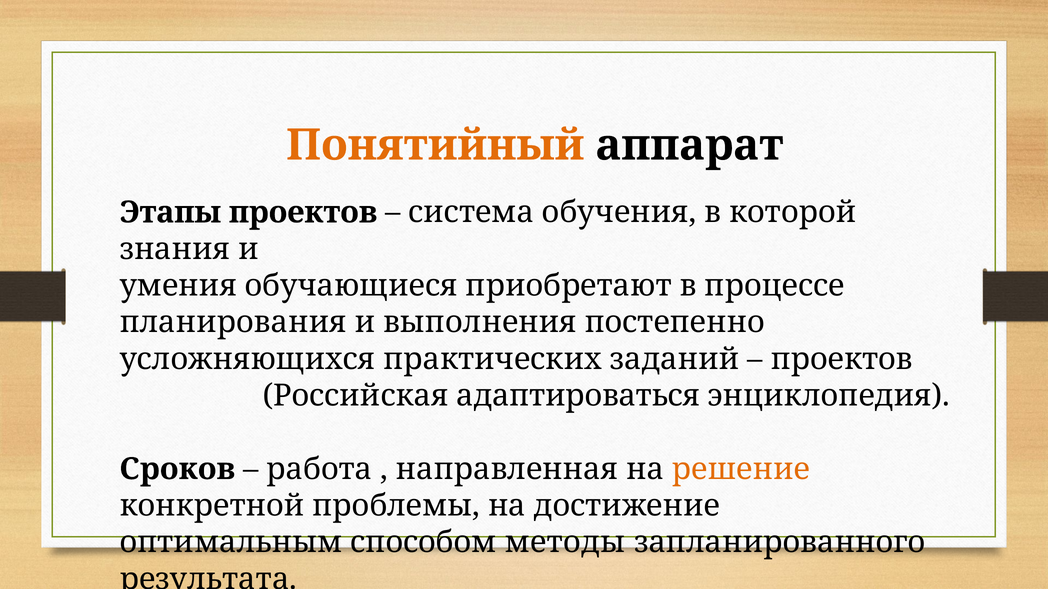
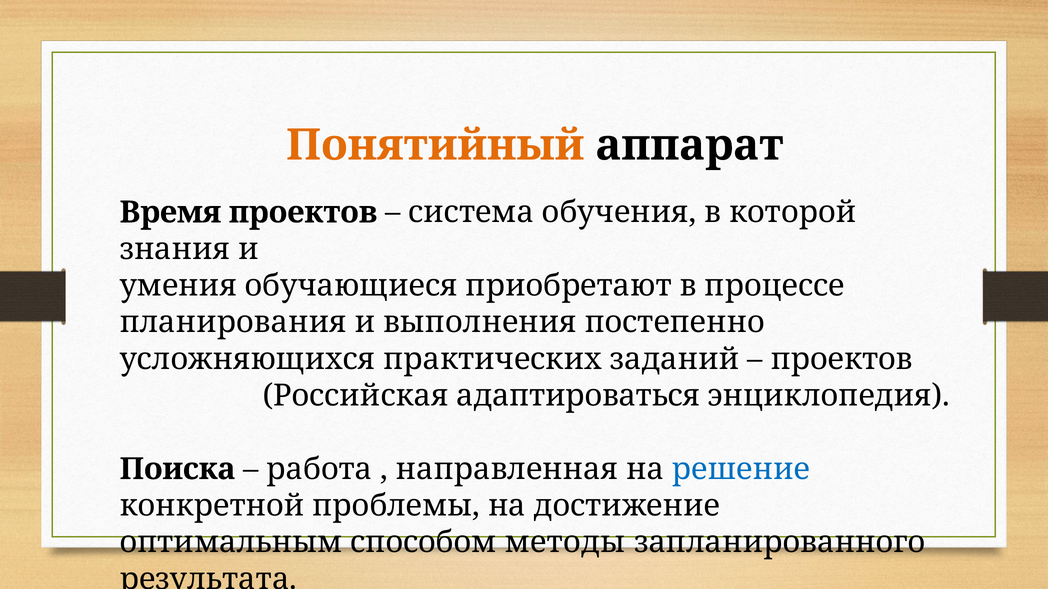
Этапы: Этапы -> Время
Сроков: Сроков -> Поиска
решение colour: orange -> blue
